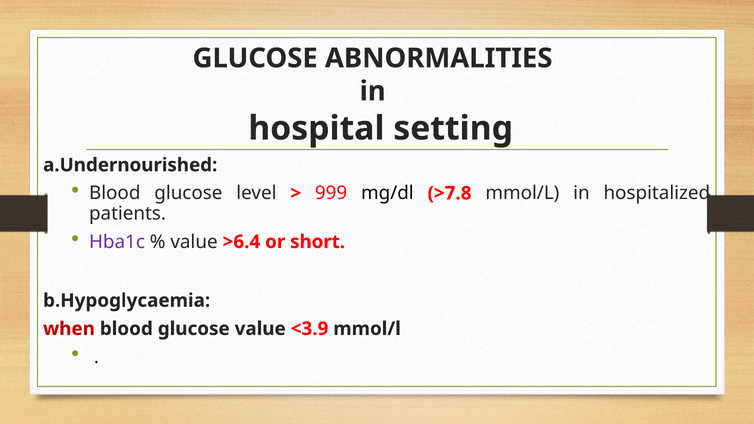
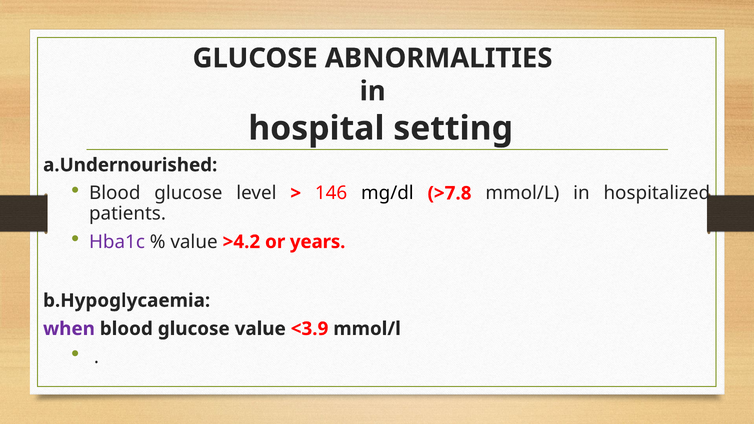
999: 999 -> 146
>6.4: >6.4 -> >4.2
short: short -> years
when colour: red -> purple
